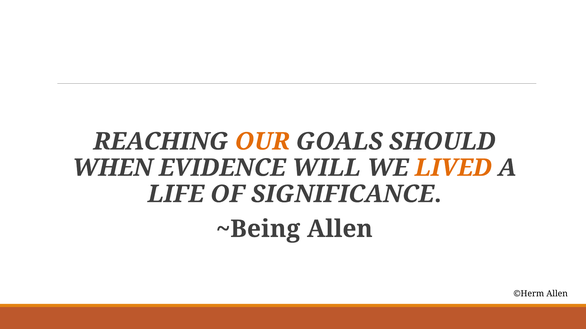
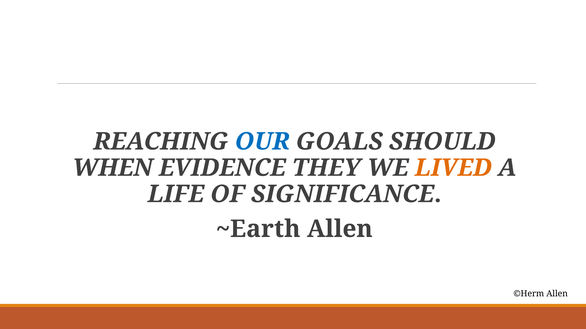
OUR colour: orange -> blue
WILL: WILL -> THEY
~Being: ~Being -> ~Earth
